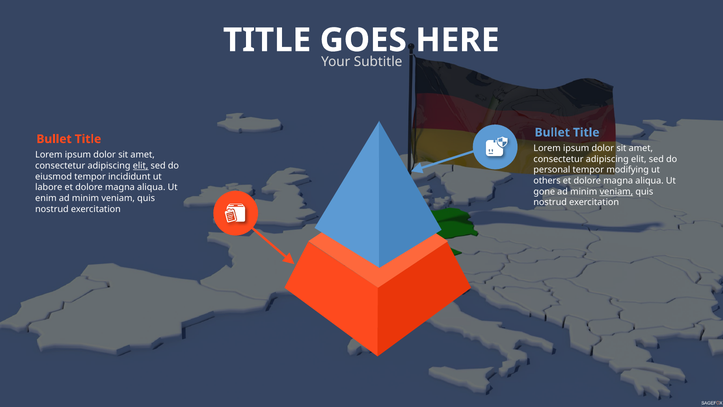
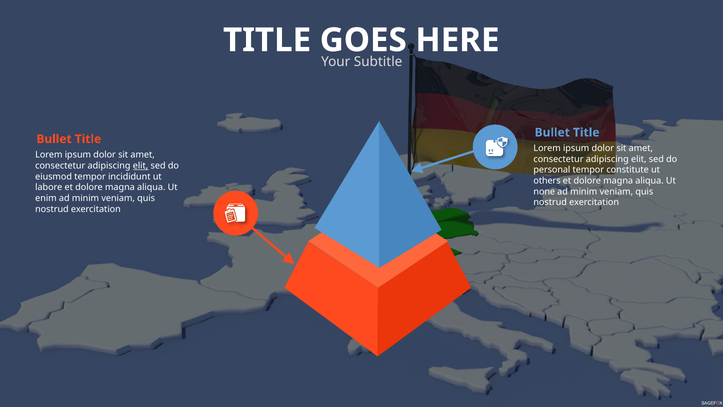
modifying: modifying -> constitute
gone: gone -> none
veniam at (616, 192) underline: present -> none
